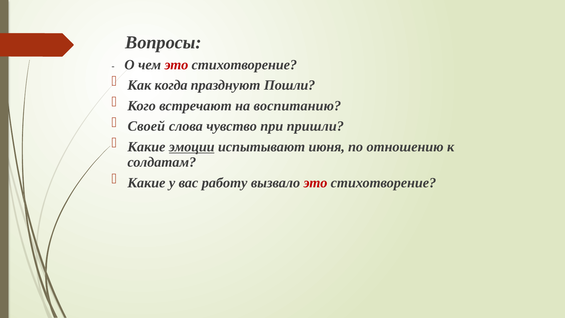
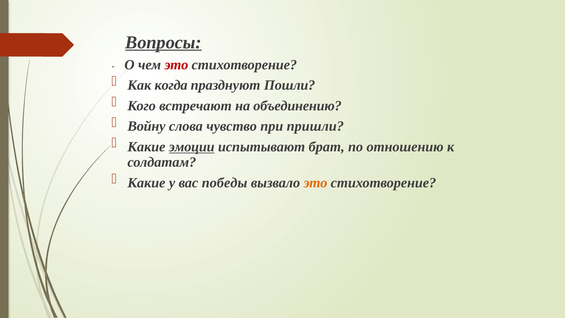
Вопросы underline: none -> present
воспитанию: воспитанию -> объединению
Своей: Своей -> Войну
июня: июня -> брат
работу: работу -> победы
это at (315, 183) colour: red -> orange
